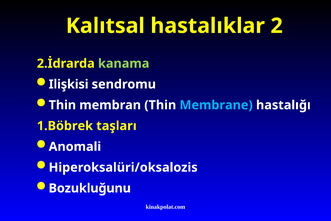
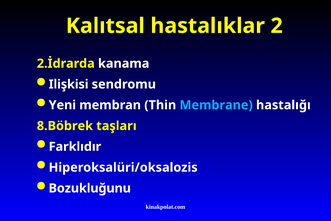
kanama colour: light green -> white
Thin at (62, 105): Thin -> Yeni
1.Böbrek: 1.Böbrek -> 8.Böbrek
Anomali: Anomali -> Farklıdır
